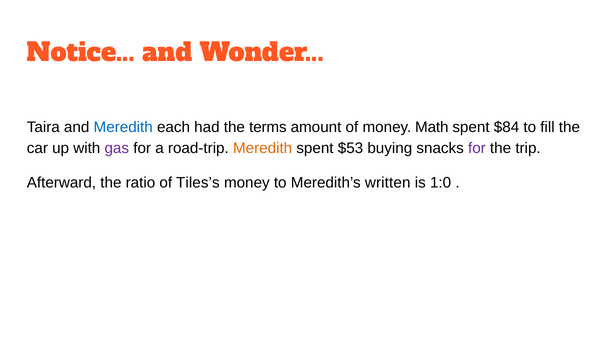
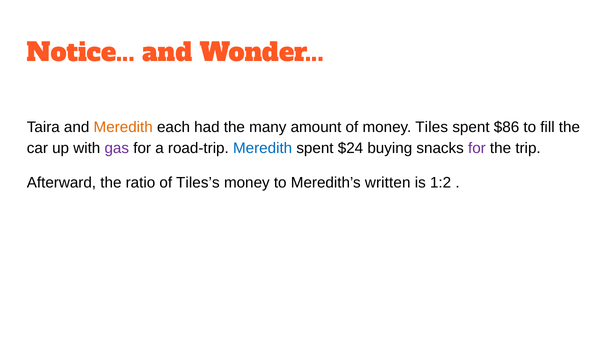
Meredith at (123, 127) colour: blue -> orange
terms: terms -> many
Math: Math -> Tiles
$84: $84 -> $86
Meredith at (263, 148) colour: orange -> blue
$53: $53 -> $24
1:0: 1:0 -> 1:2
